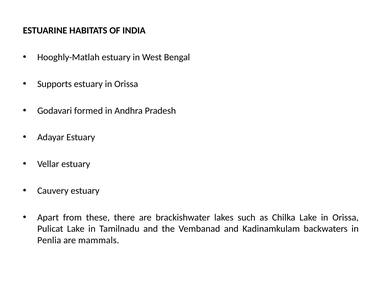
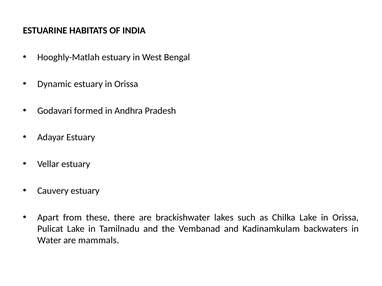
Supports: Supports -> Dynamic
Penlia: Penlia -> Water
